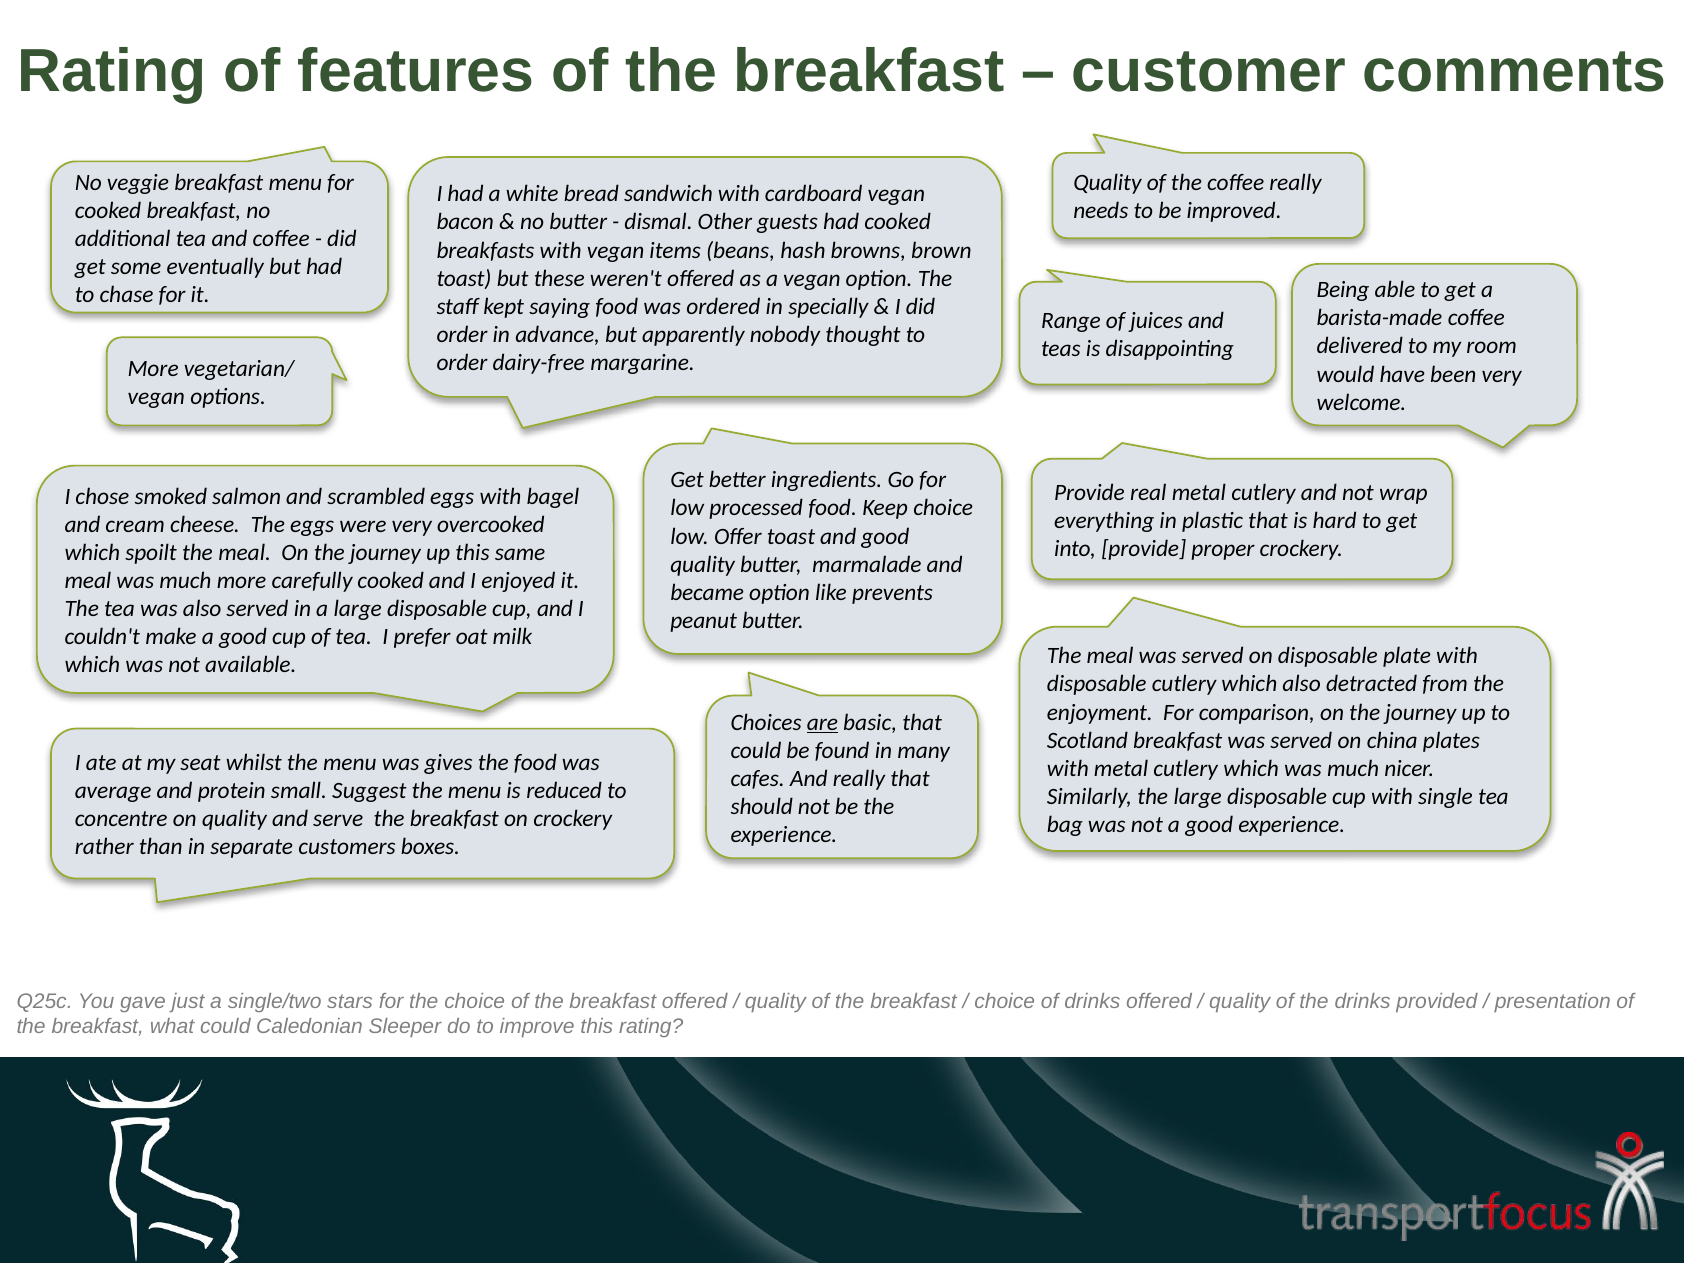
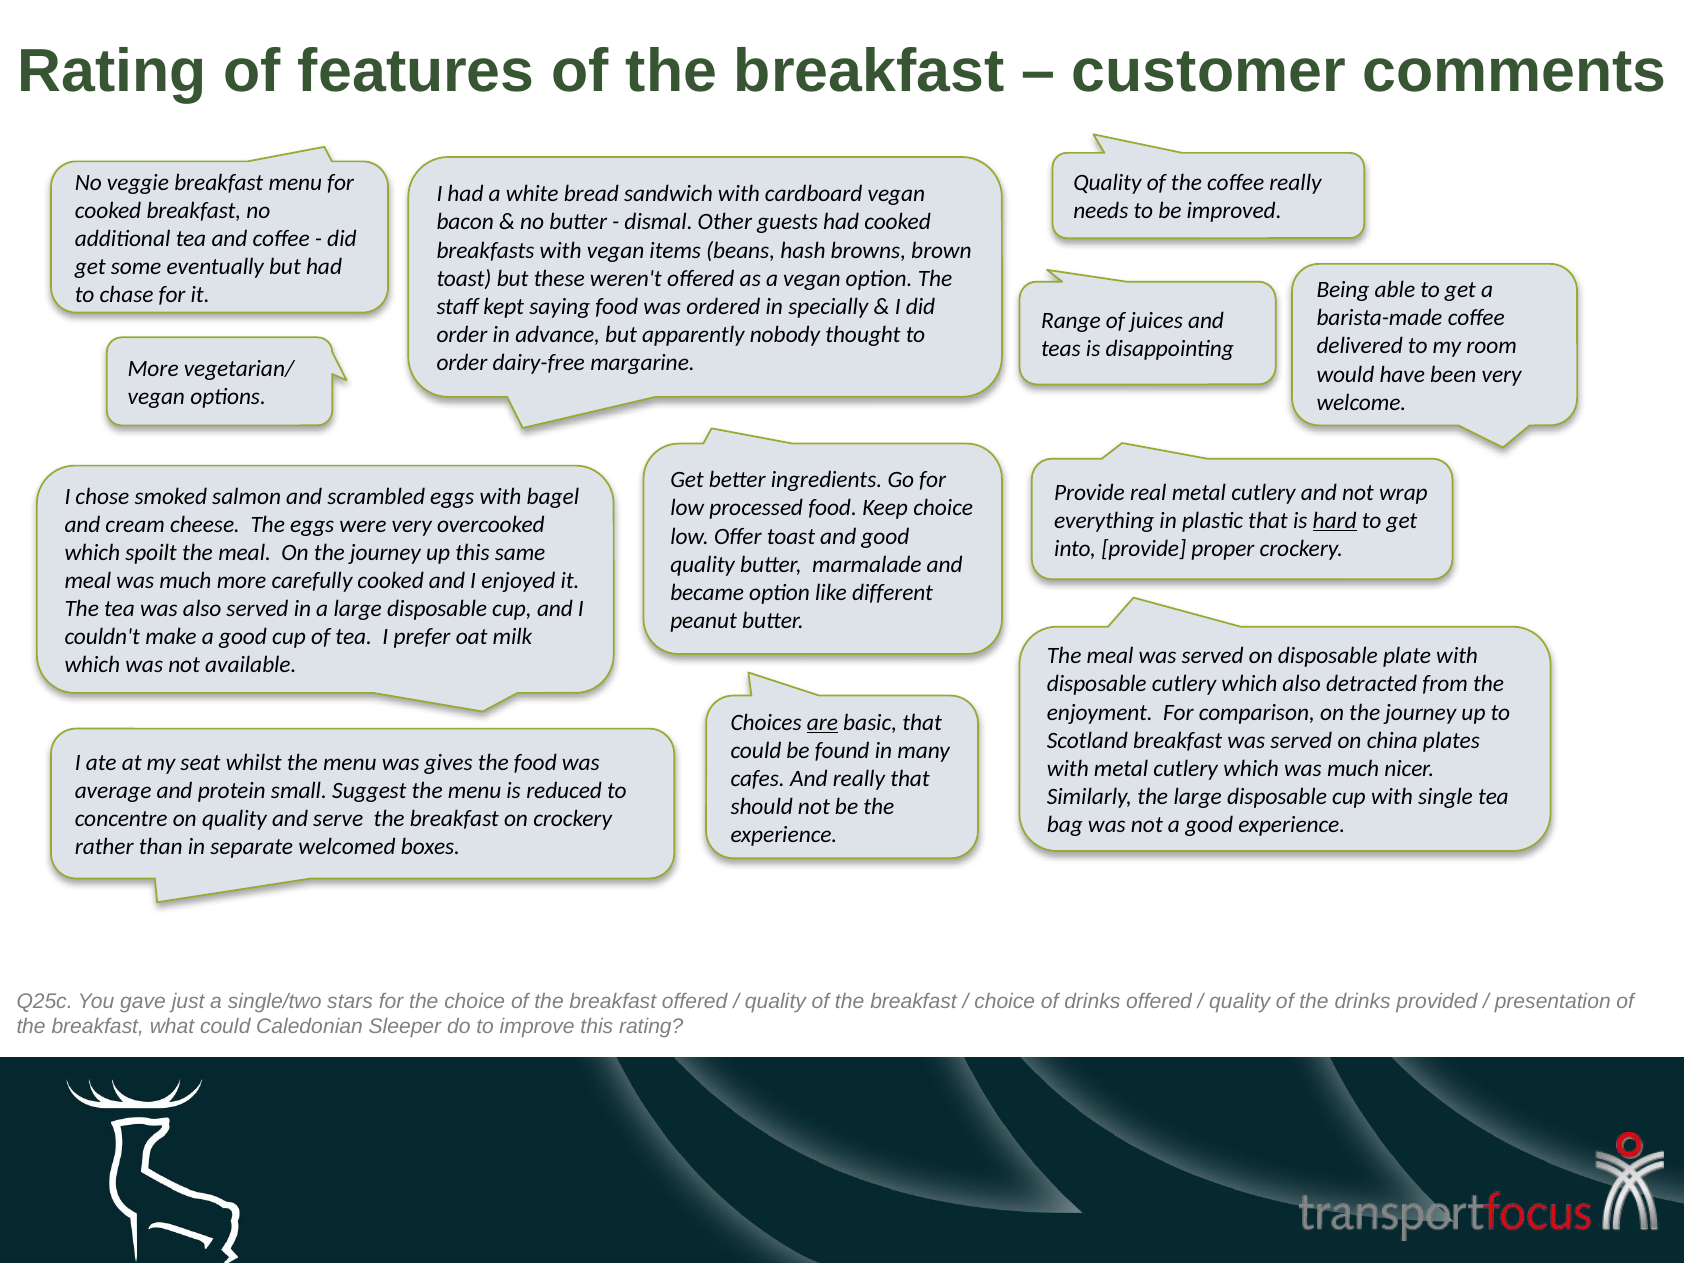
hard underline: none -> present
prevents: prevents -> different
customers: customers -> welcomed
